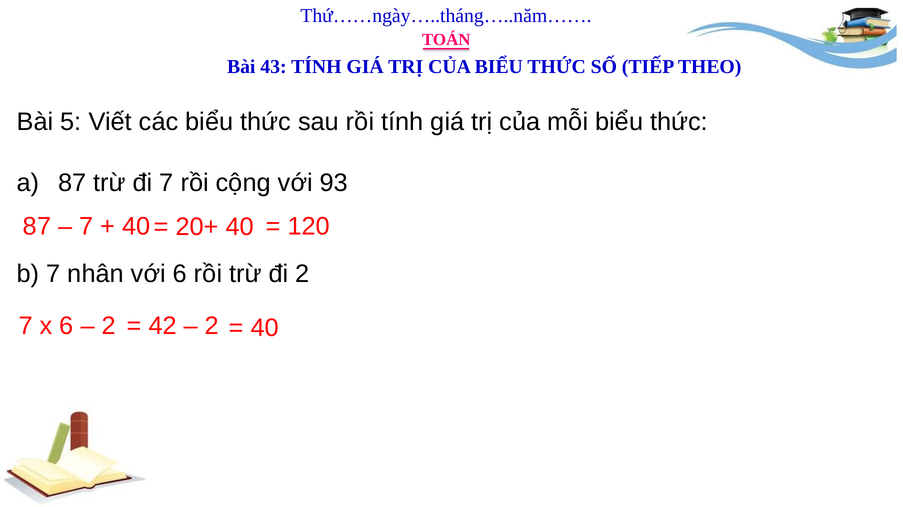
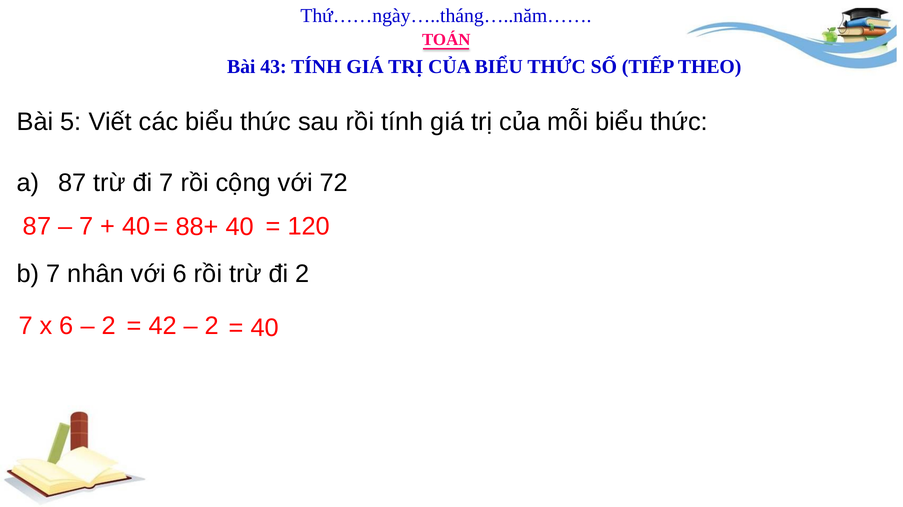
93: 93 -> 72
20+: 20+ -> 88+
